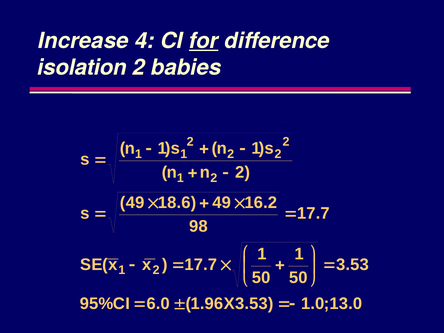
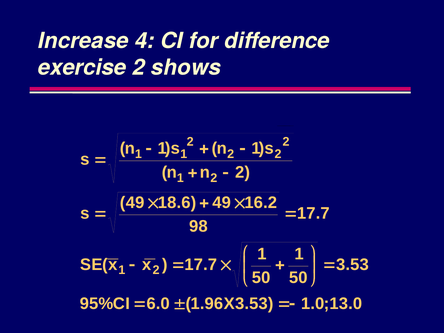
for underline: present -> none
isolation: isolation -> exercise
babies: babies -> shows
